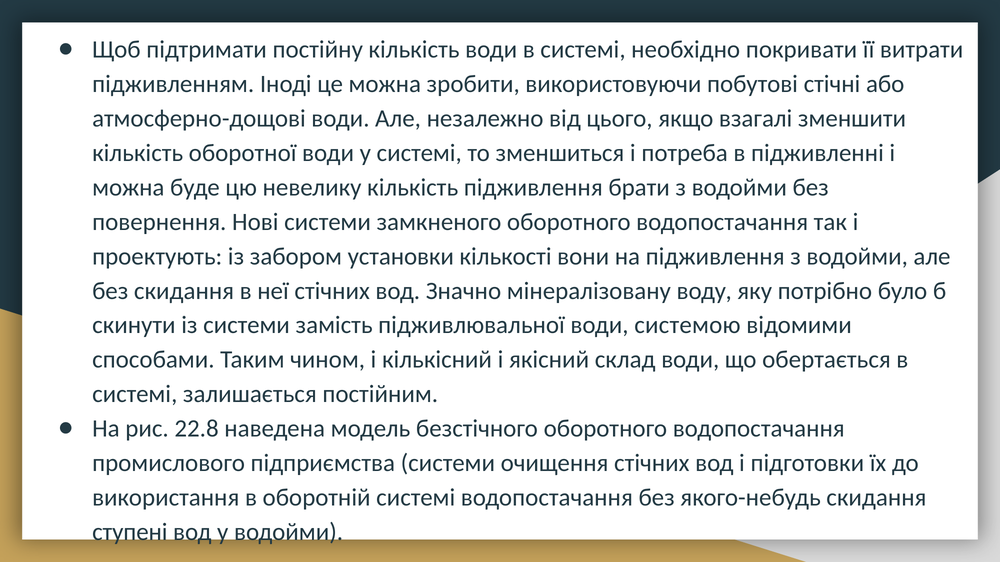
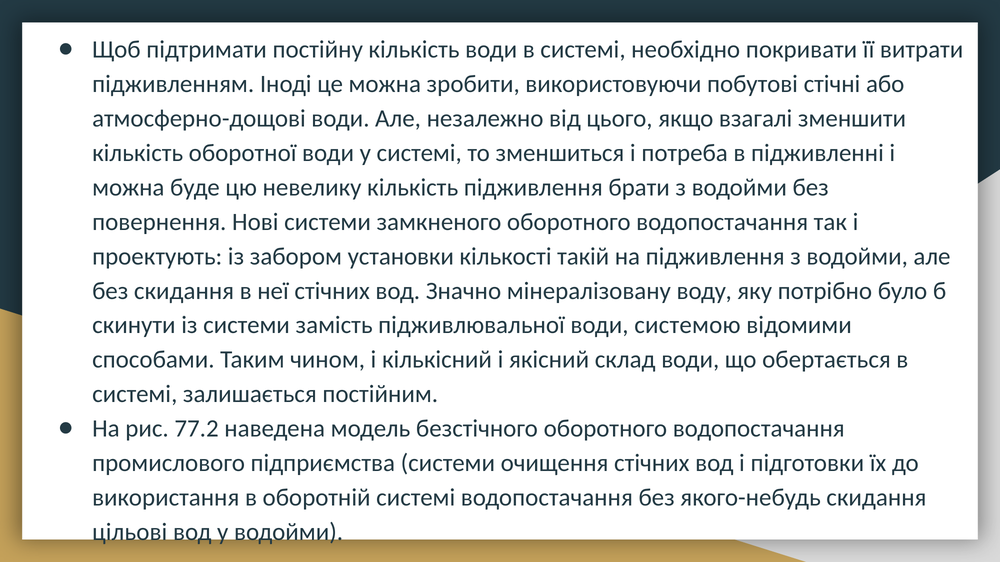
вони: вони -> такій
22.8: 22.8 -> 77.2
ступені: ступені -> цільові
